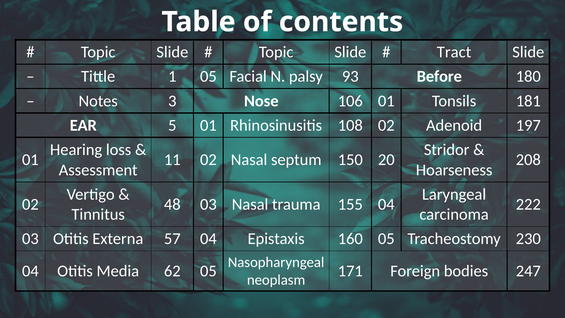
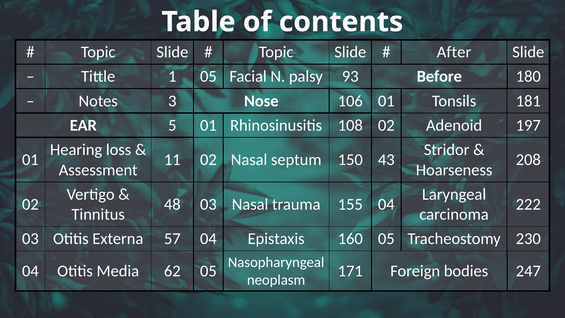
Tract: Tract -> After
20: 20 -> 43
